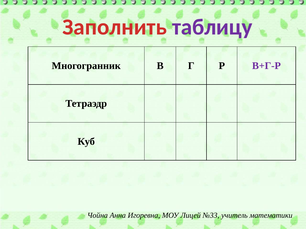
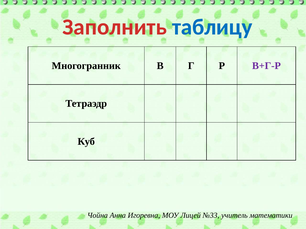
таблицу colour: purple -> blue
